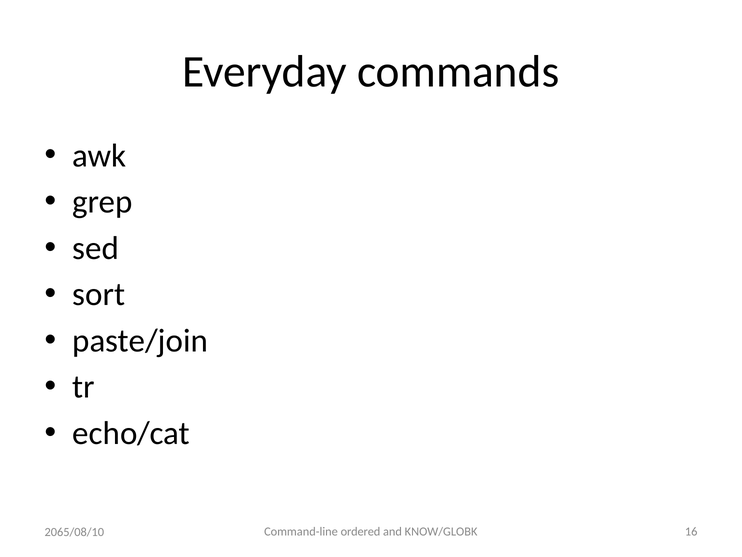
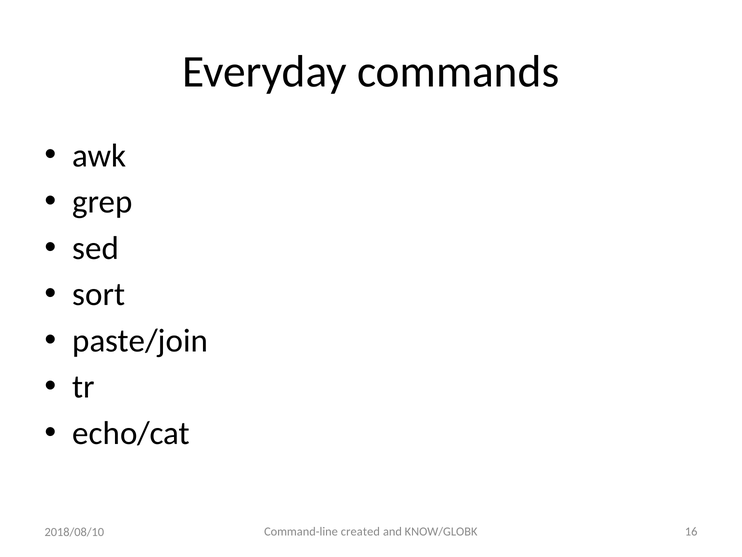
ordered: ordered -> created
2065/08/10: 2065/08/10 -> 2018/08/10
